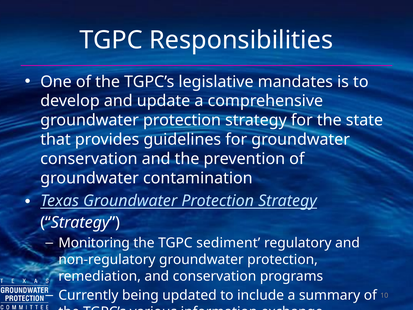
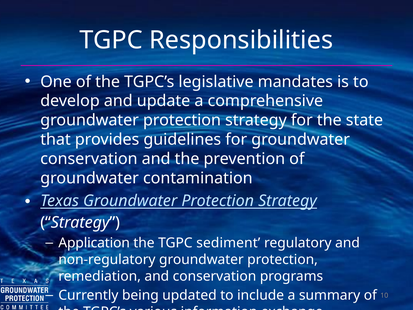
Monitoring: Monitoring -> Application
